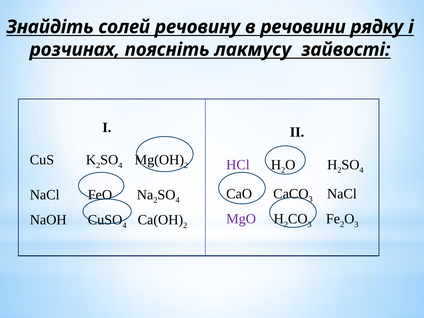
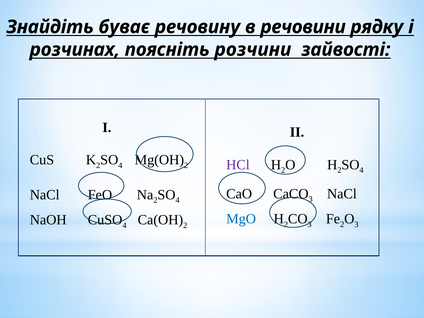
солей: солей -> буває
лакмусу: лакмусу -> розчини
MgO colour: purple -> blue
